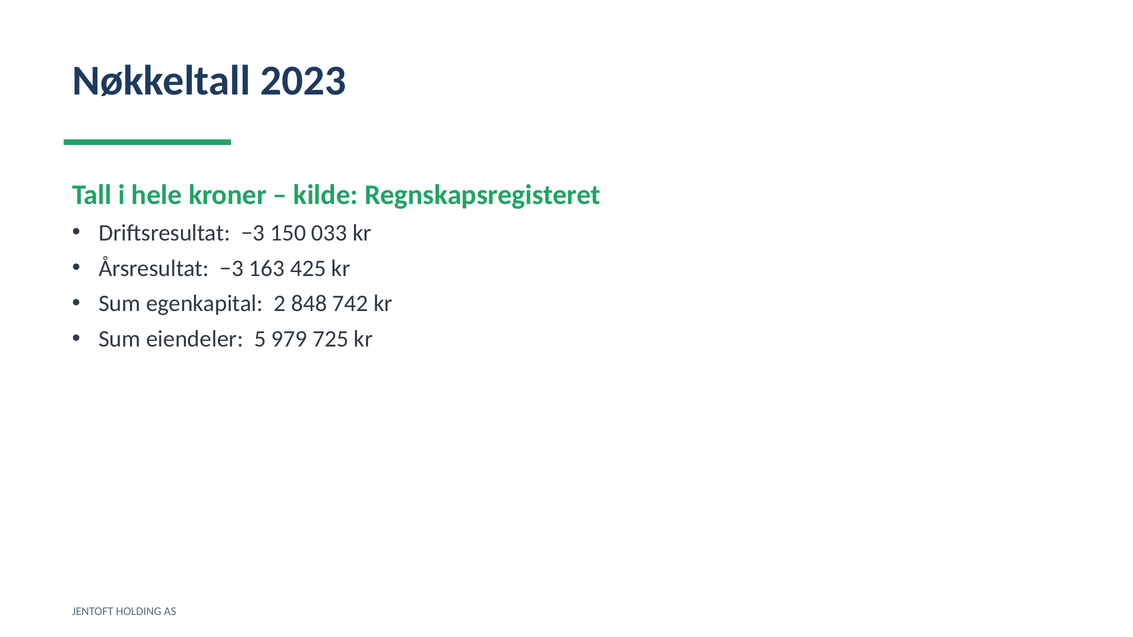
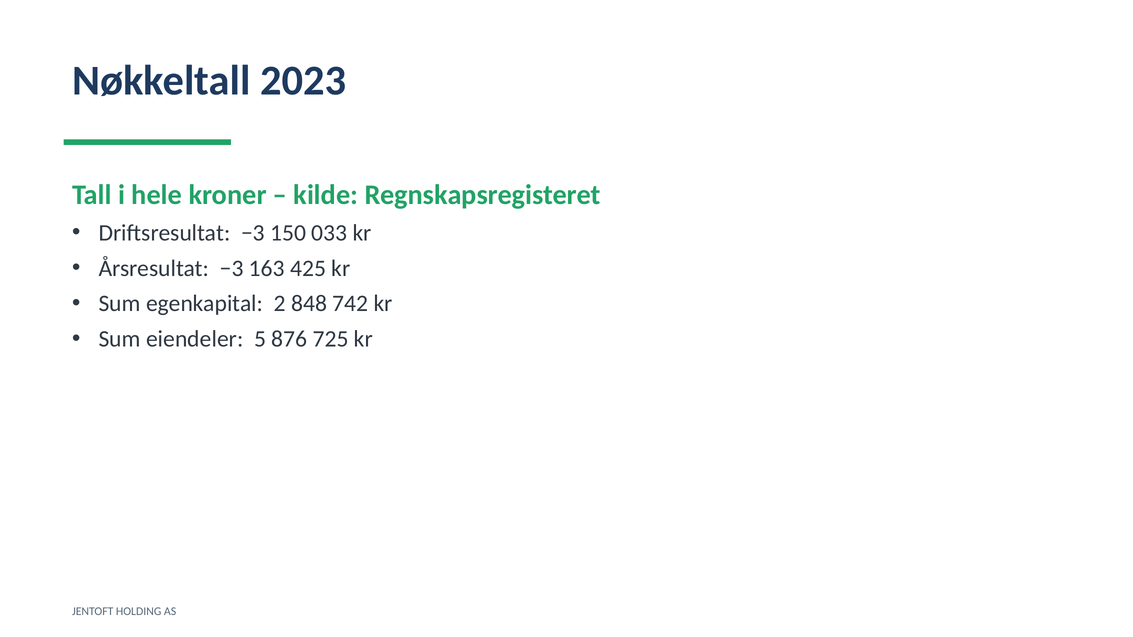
979: 979 -> 876
